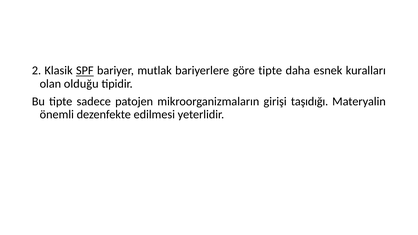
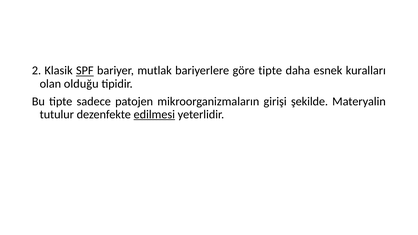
taşıdığı: taşıdığı -> şekilde
önemli: önemli -> tutulur
edilmesi underline: none -> present
